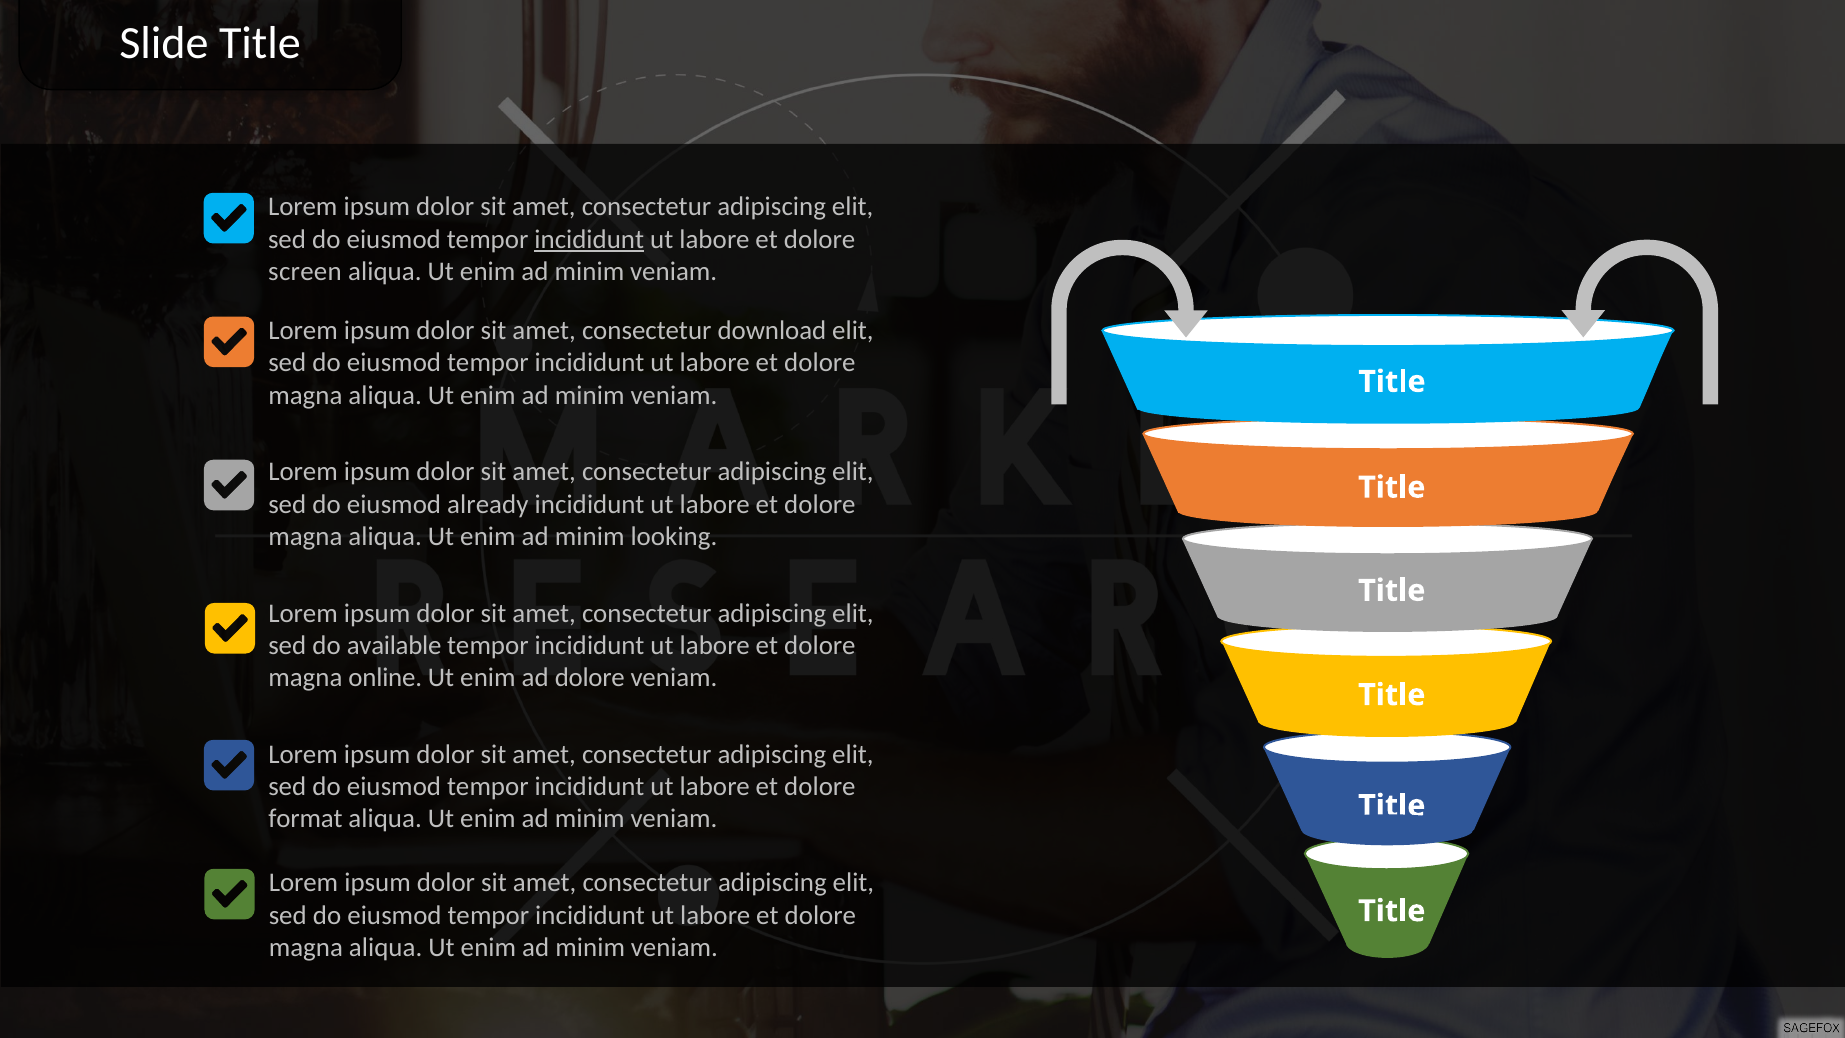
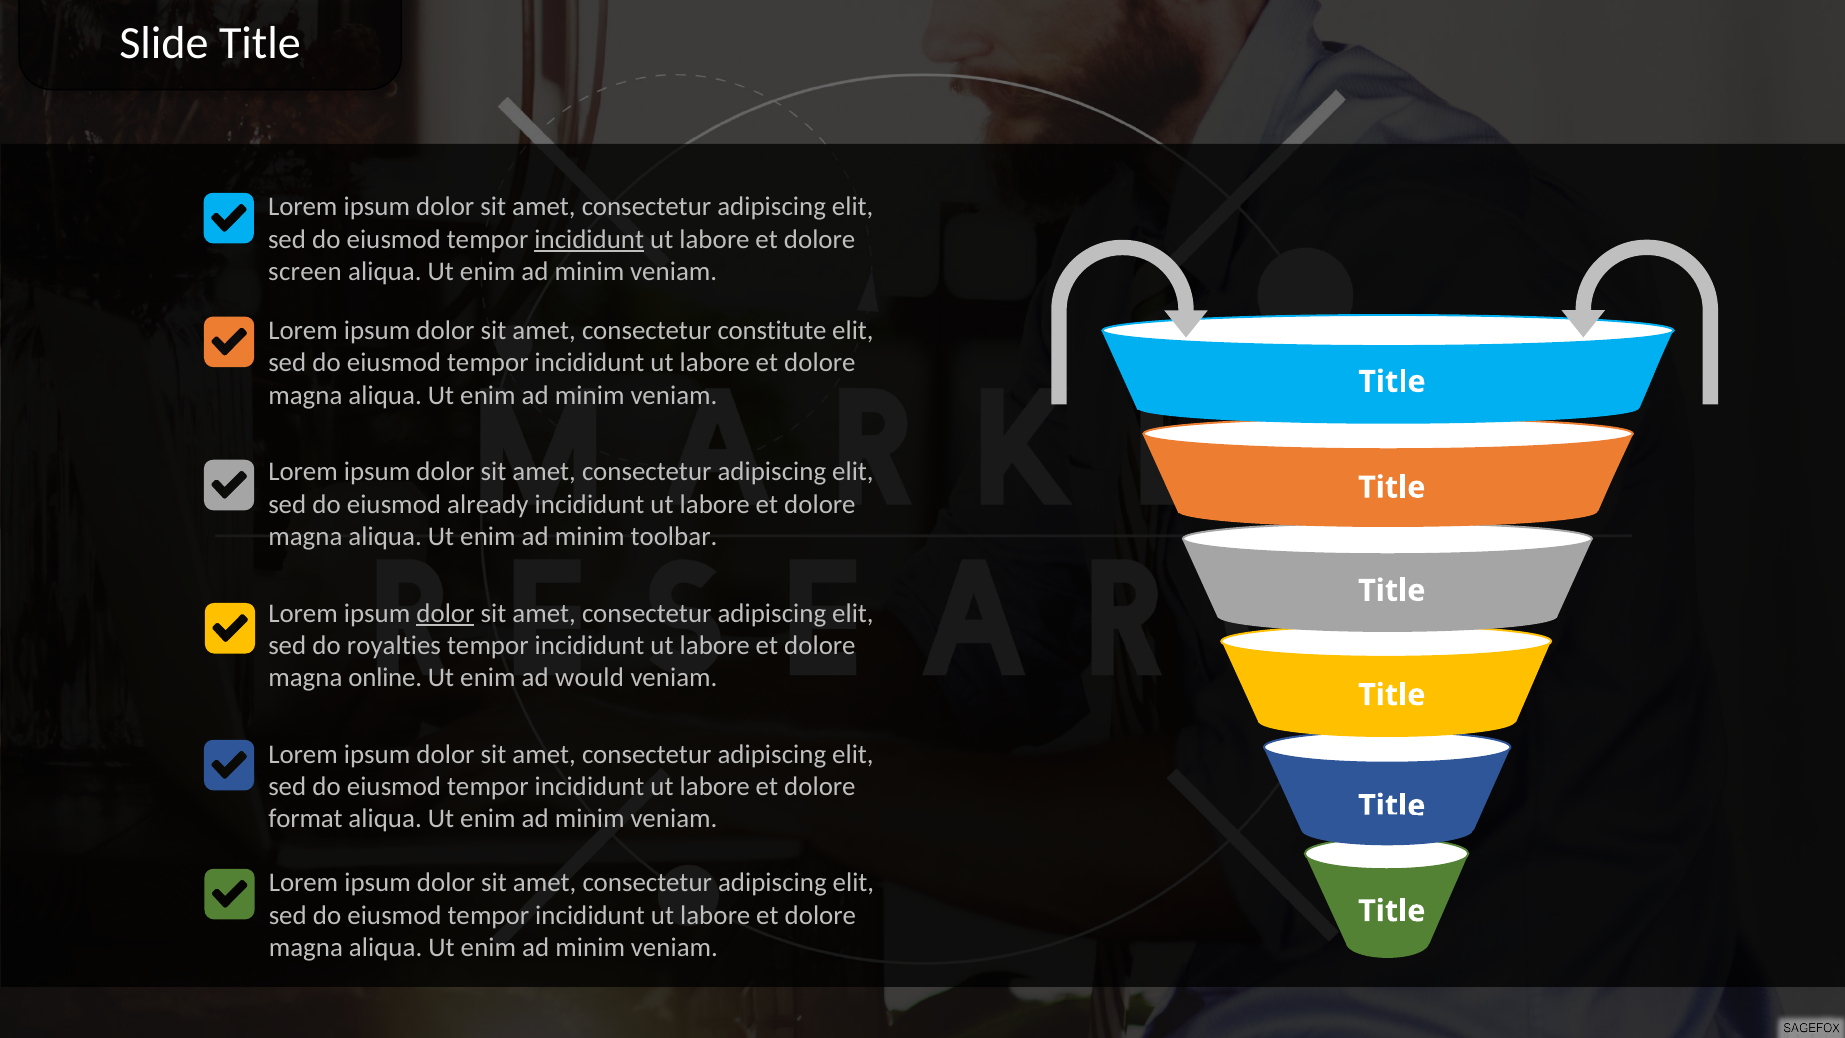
download: download -> constitute
looking: looking -> toolbar
dolor at (445, 613) underline: none -> present
available: available -> royalties
ad dolore: dolore -> would
